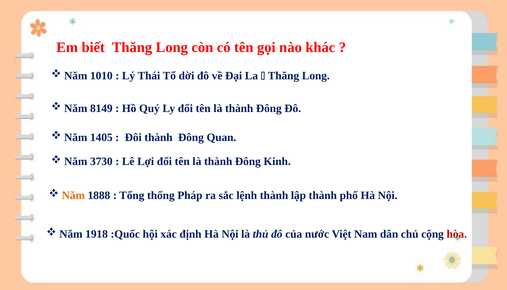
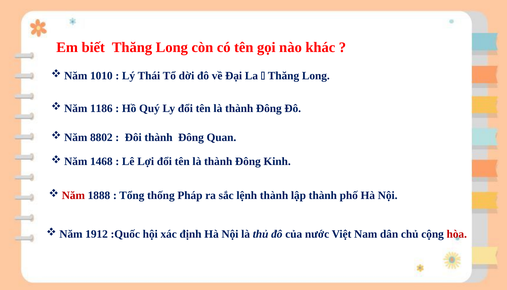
8149: 8149 -> 1186
1405: 1405 -> 8802
3730: 3730 -> 1468
Năm at (73, 195) colour: orange -> red
1918: 1918 -> 1912
